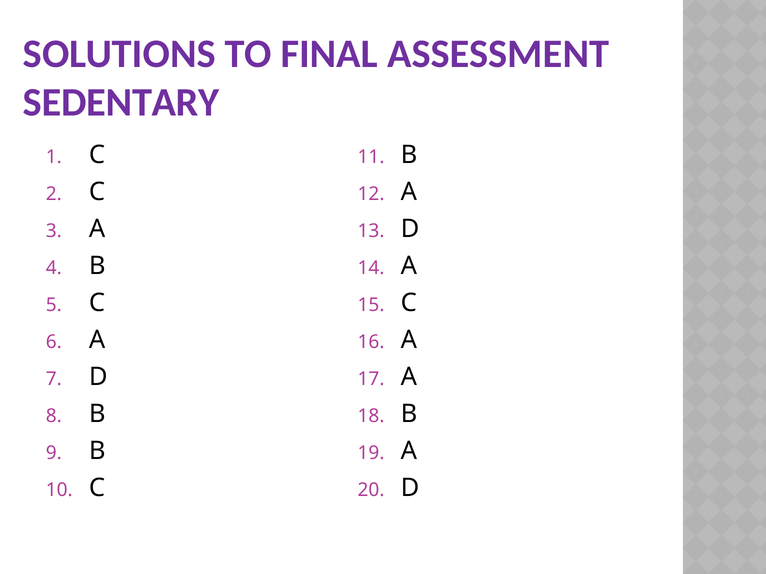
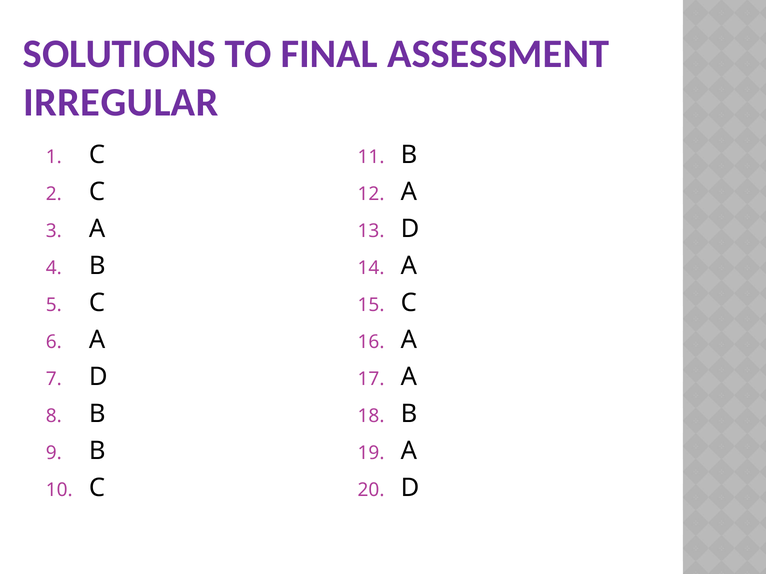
SEDENTARY: SEDENTARY -> IRREGULAR
